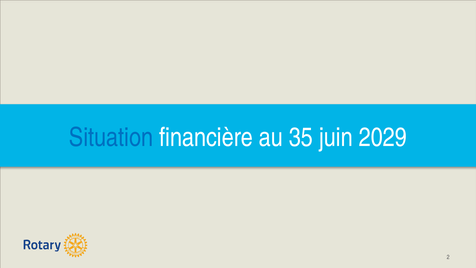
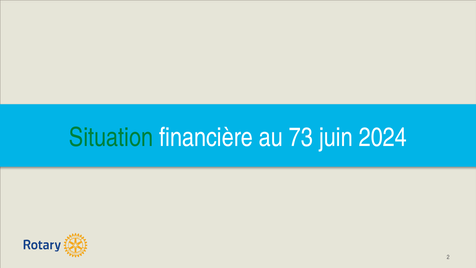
Situation colour: blue -> green
35: 35 -> 73
2029: 2029 -> 2024
